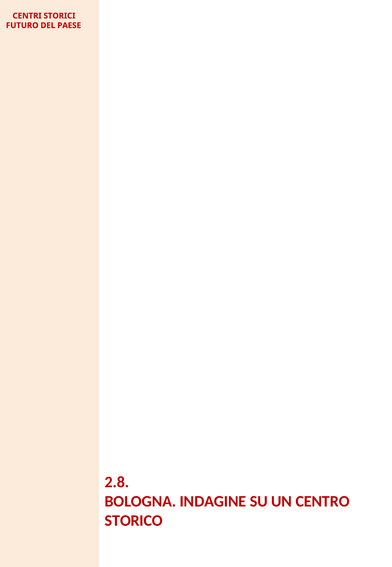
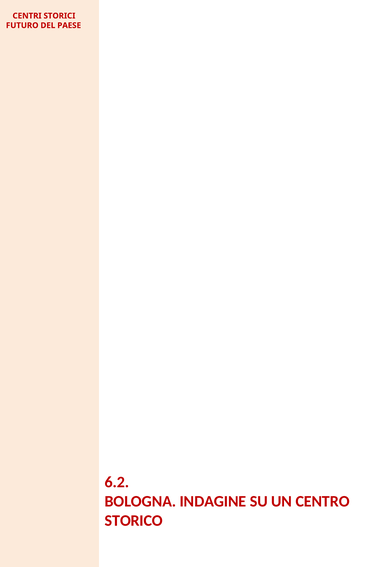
2.8: 2.8 -> 6.2
